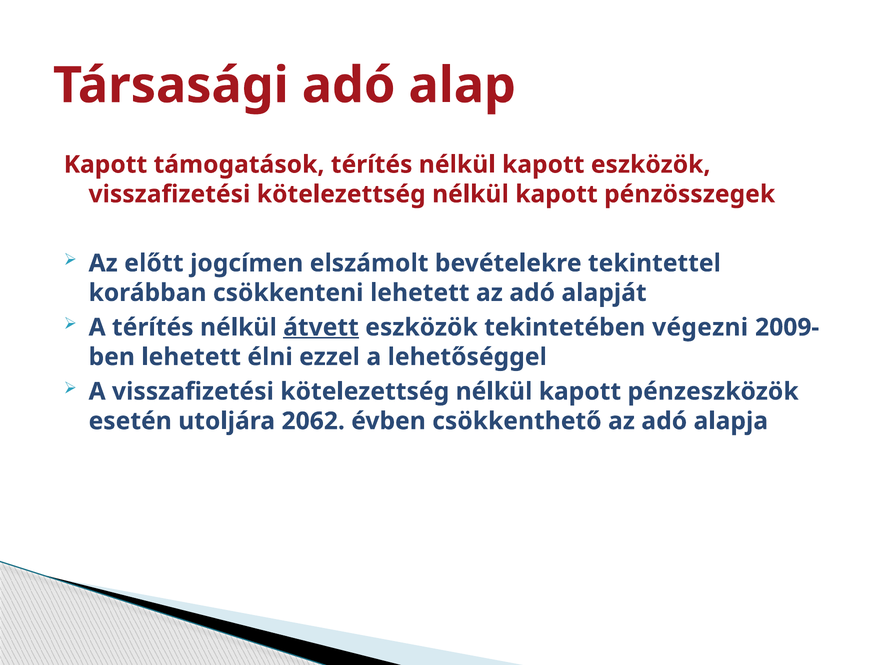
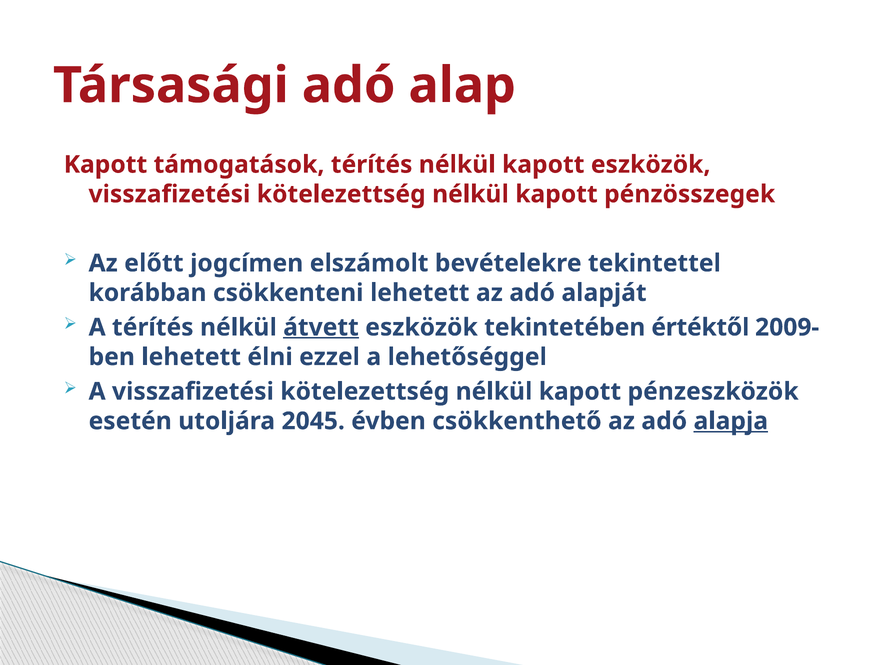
végezni: végezni -> értéktől
2062: 2062 -> 2045
alapja underline: none -> present
